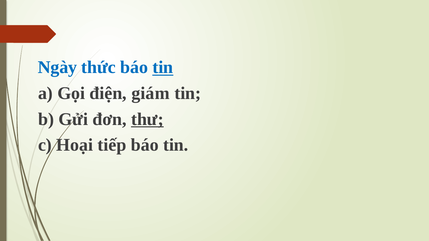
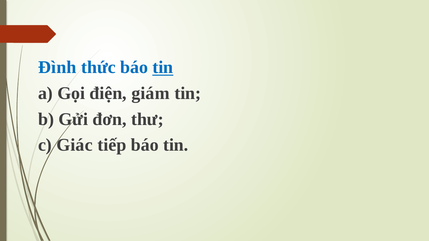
Ngày: Ngày -> Đình
thư underline: present -> none
Hoại: Hoại -> Giác
